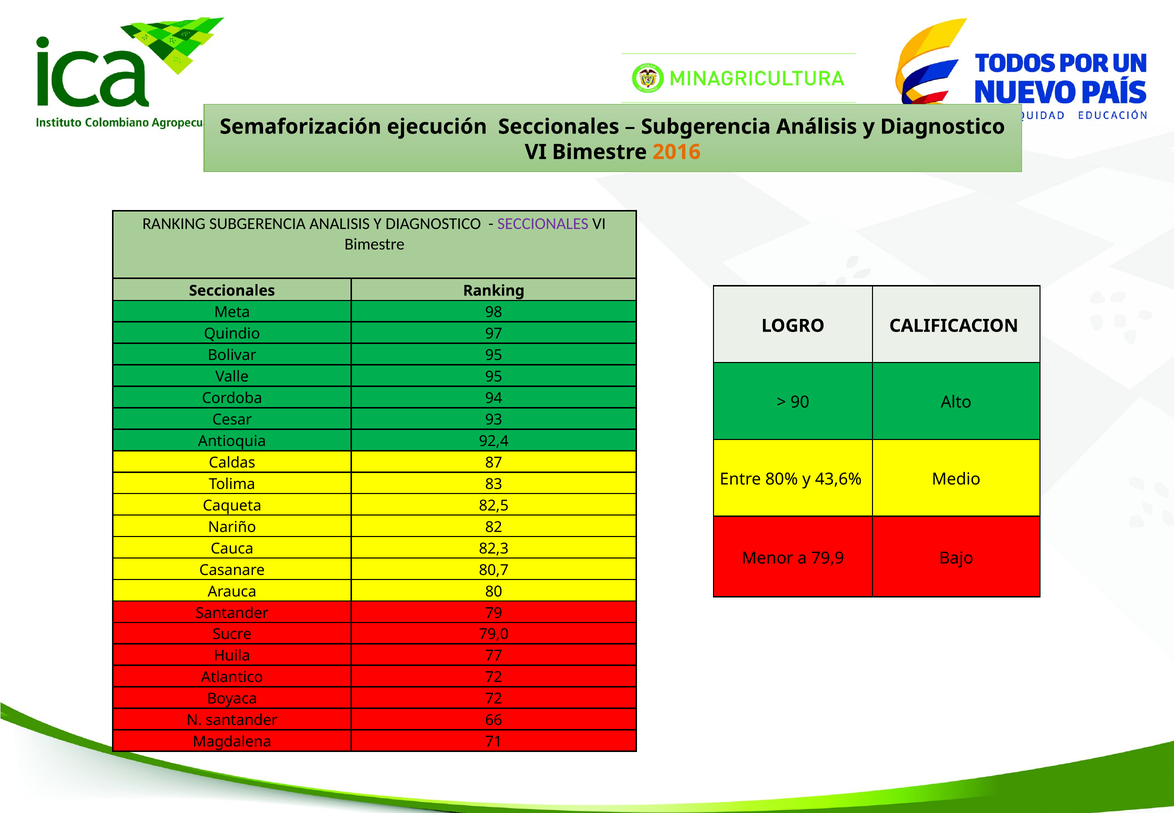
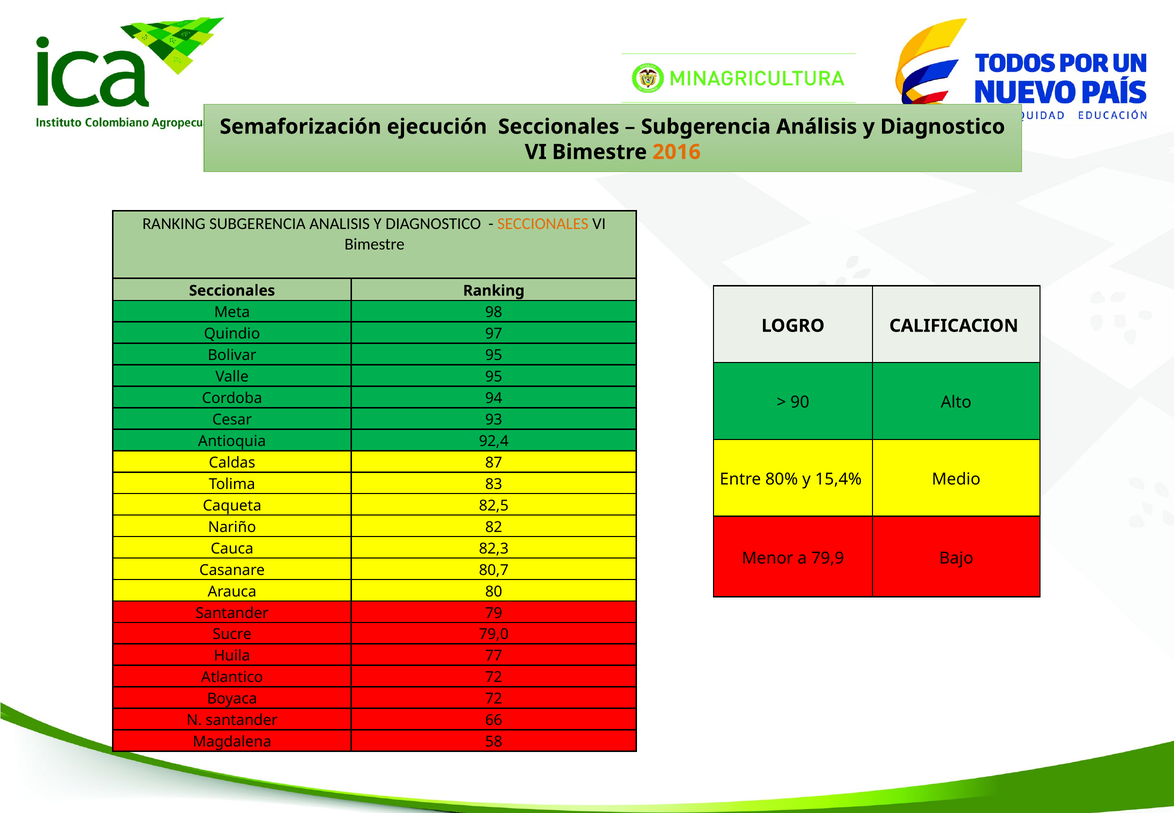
SECCIONALES at (543, 224) colour: purple -> orange
43,6%: 43,6% -> 15,4%
71: 71 -> 58
